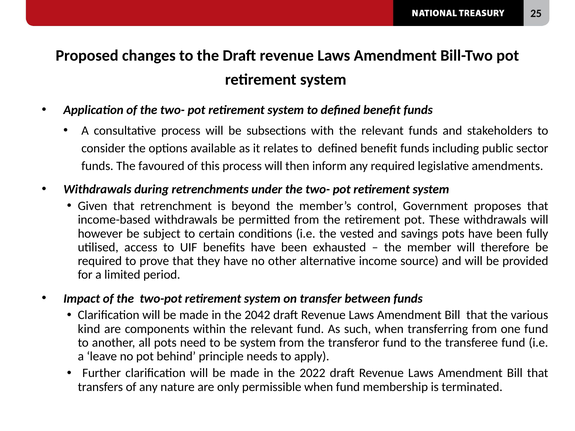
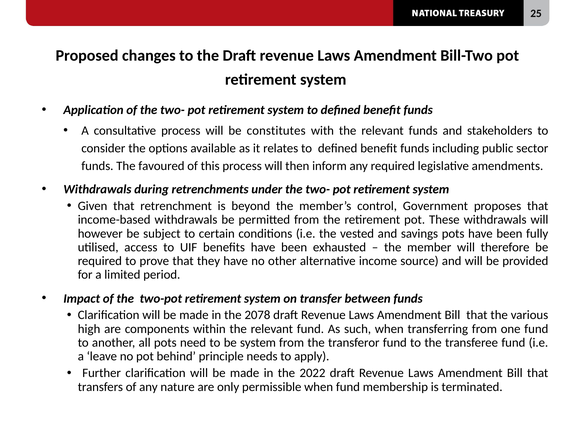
subsections: subsections -> constitutes
2042: 2042 -> 2078
kind: kind -> high
